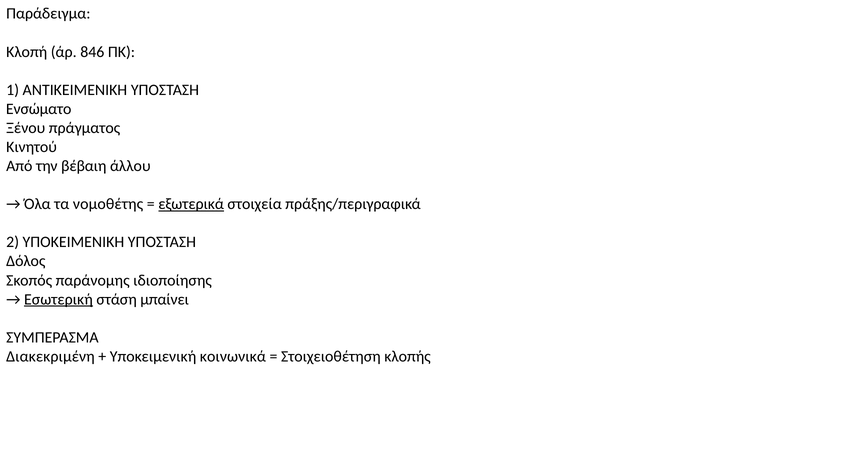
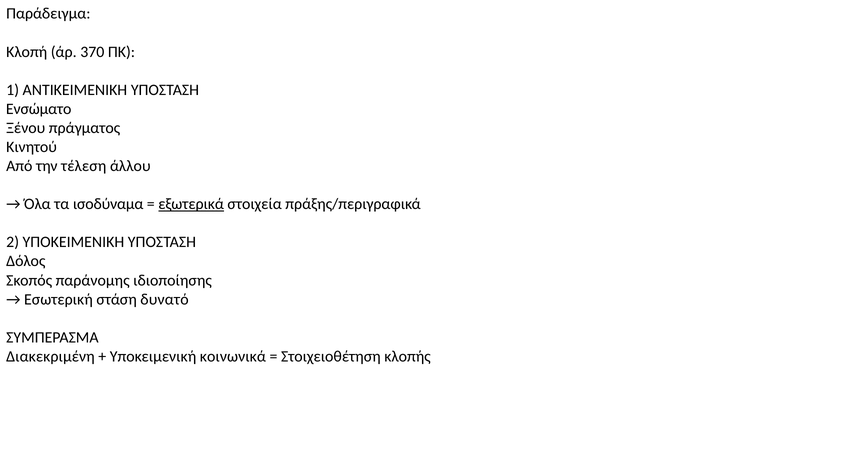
846: 846 -> 370
βέβαιη: βέβαιη -> τέλεση
νομοθέτης: νομοθέτης -> ισοδύναμα
Εσωτερική underline: present -> none
μπαίνει: μπαίνει -> δυνατό
